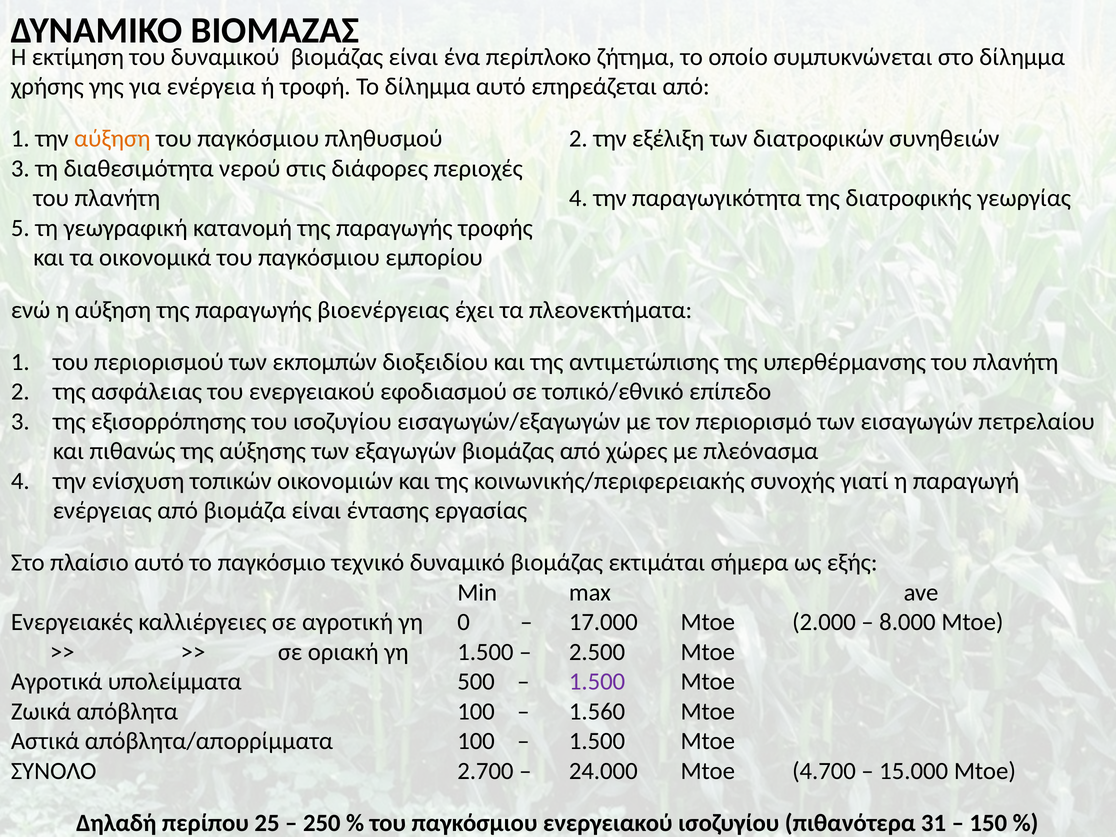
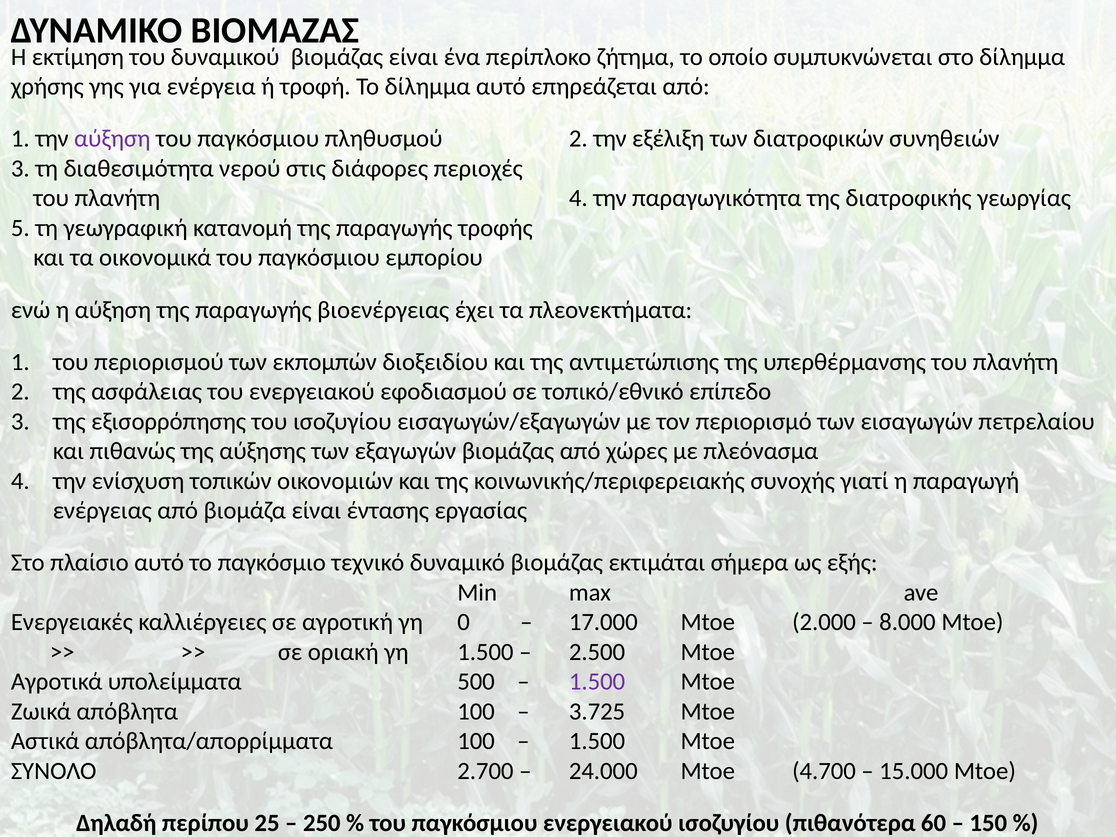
αύξηση at (112, 139) colour: orange -> purple
1.560: 1.560 -> 3.725
31: 31 -> 60
